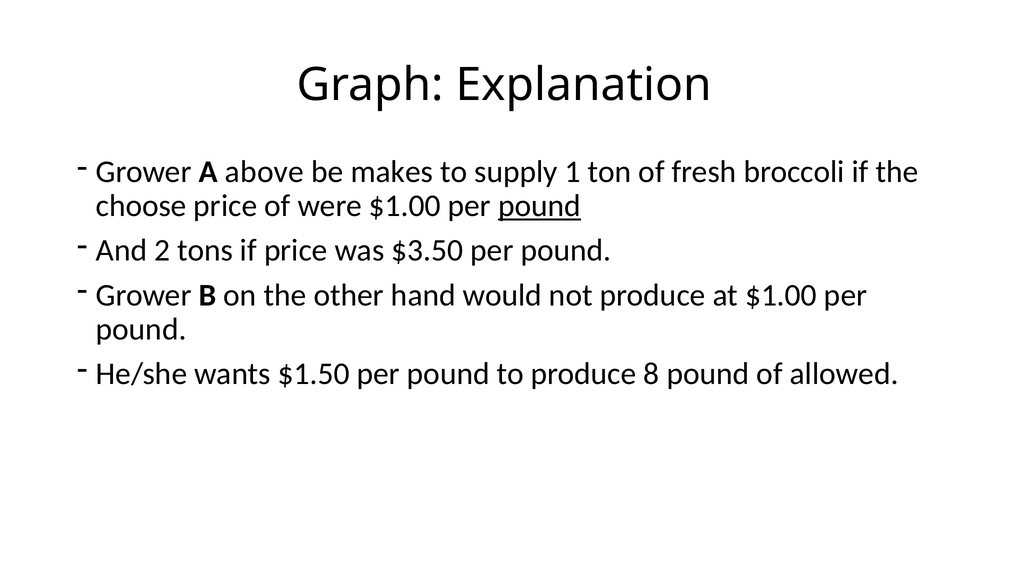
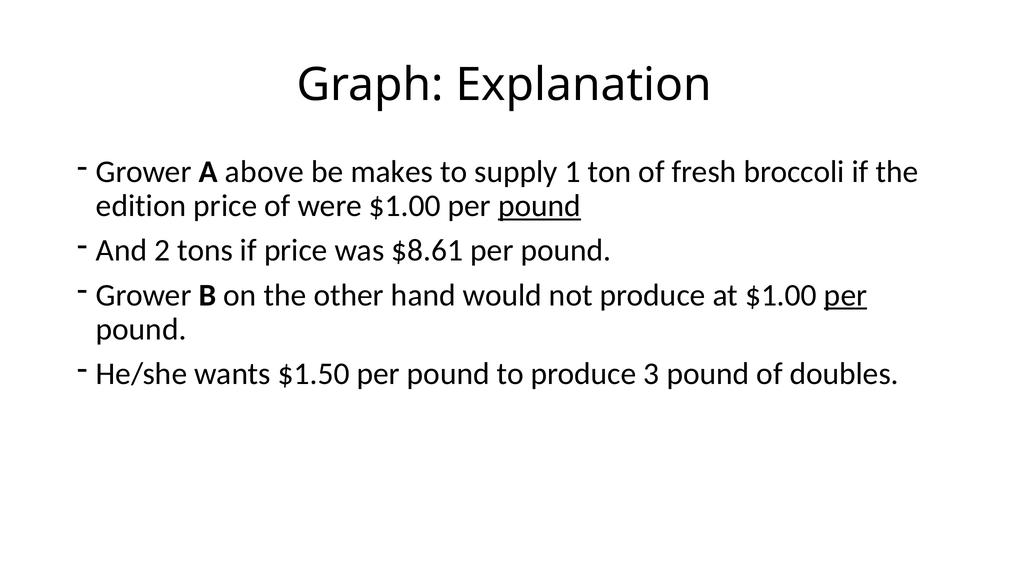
choose: choose -> edition
$3.50: $3.50 -> $8.61
per at (846, 295) underline: none -> present
8: 8 -> 3
allowed: allowed -> doubles
